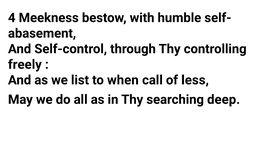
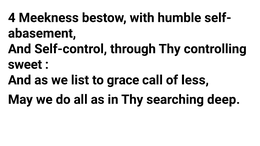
freely: freely -> sweet
when: when -> grace
